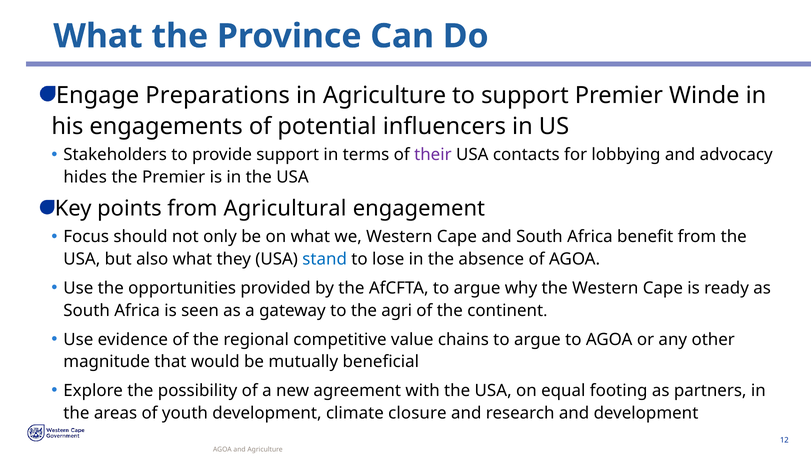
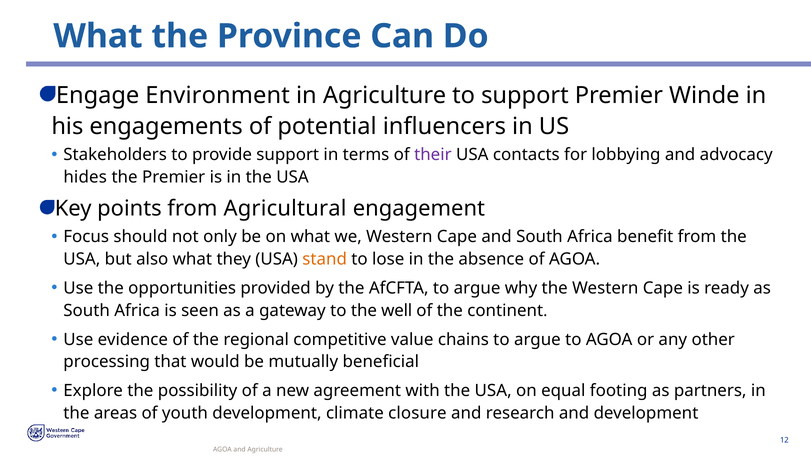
Preparations: Preparations -> Environment
stand colour: blue -> orange
agri: agri -> well
magnitude: magnitude -> processing
